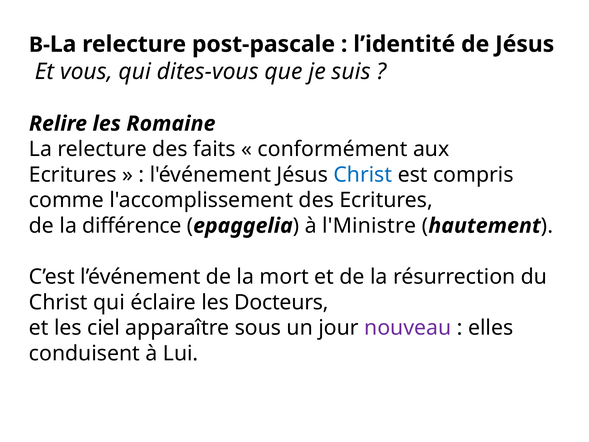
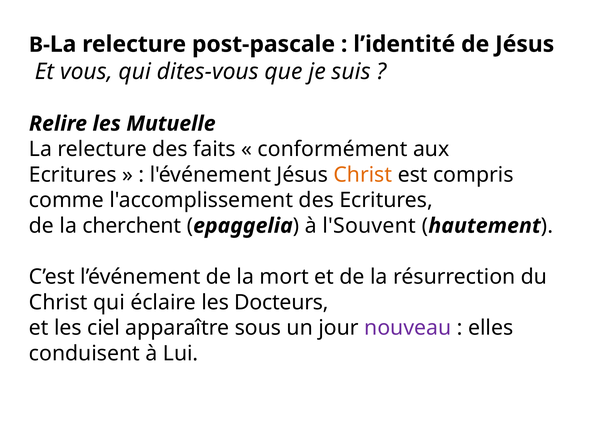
Romaine: Romaine -> Mutuelle
Christ at (363, 175) colour: blue -> orange
différence: différence -> cherchent
l'Ministre: l'Ministre -> l'Souvent
